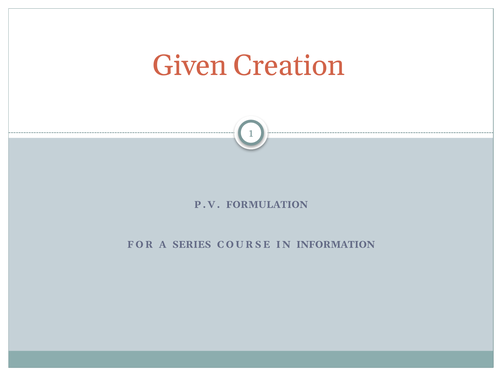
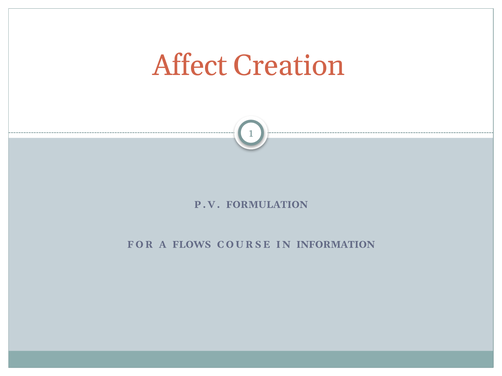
Given: Given -> Affect
SERIES: SERIES -> FLOWS
